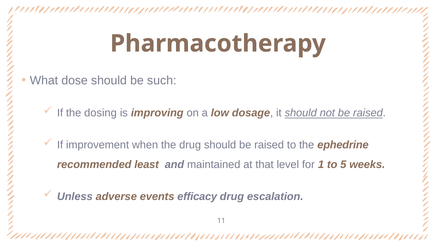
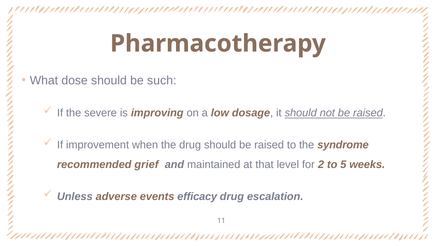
dosing: dosing -> severe
ephedrine: ephedrine -> syndrome
least: least -> grief
1: 1 -> 2
